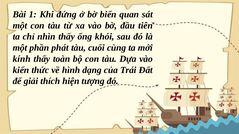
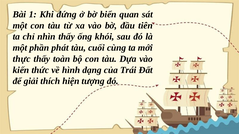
kính: kính -> thực
